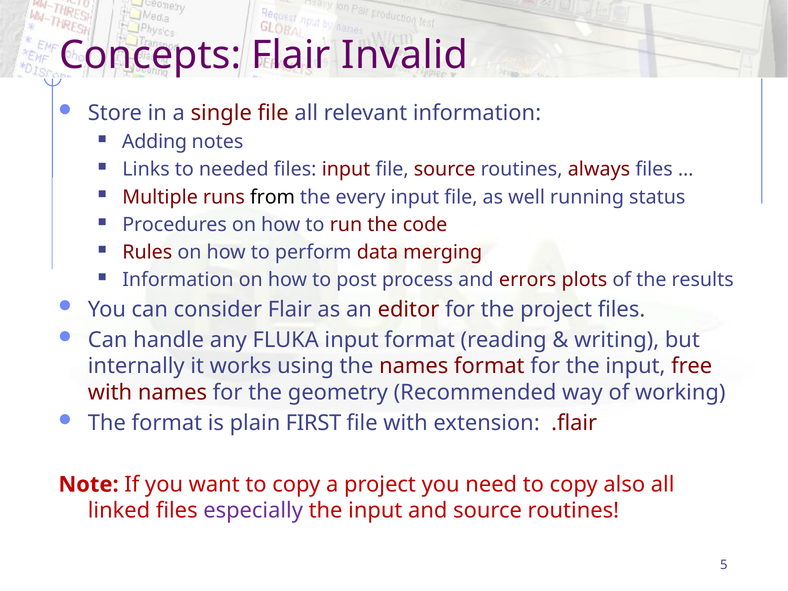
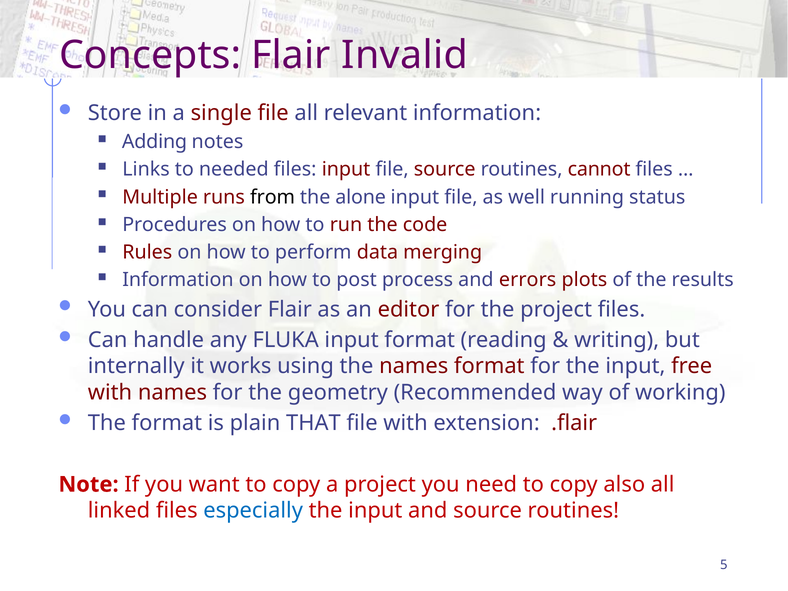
always: always -> cannot
every: every -> alone
FIRST: FIRST -> THAT
especially colour: purple -> blue
